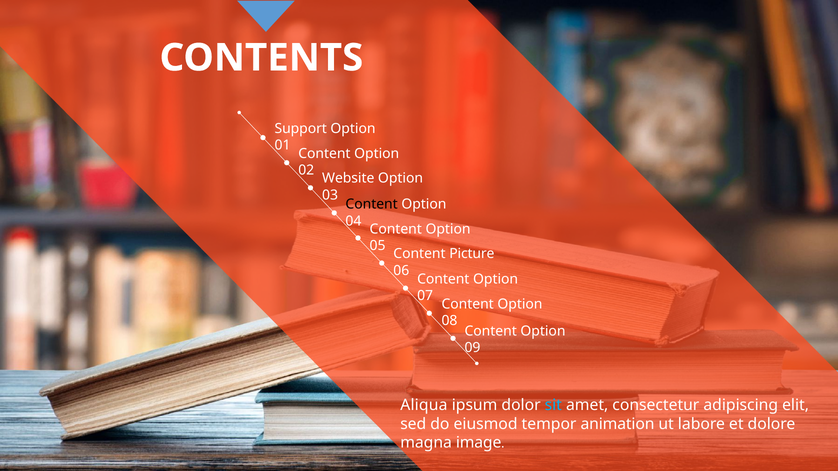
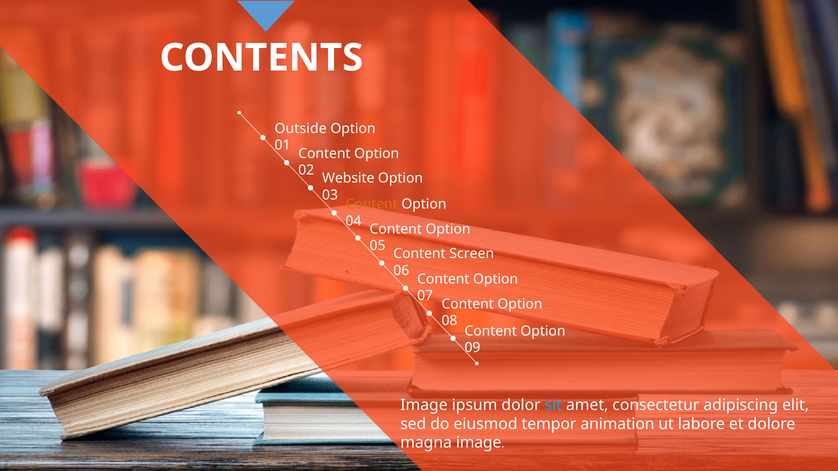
Support: Support -> Outside
Content at (372, 204) colour: black -> orange
Picture: Picture -> Screen
Aliqua at (424, 405): Aliqua -> Image
